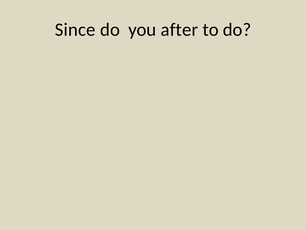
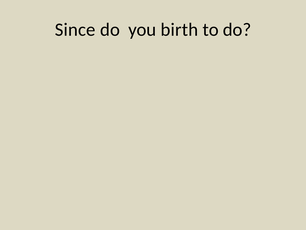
after: after -> birth
